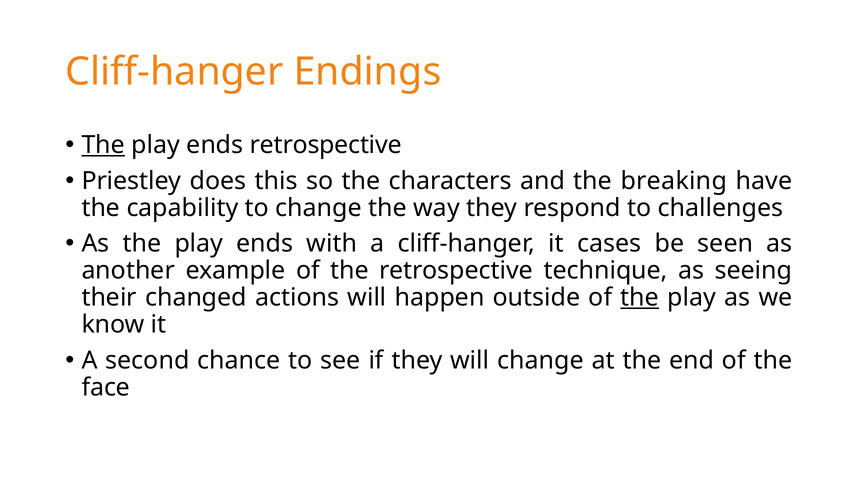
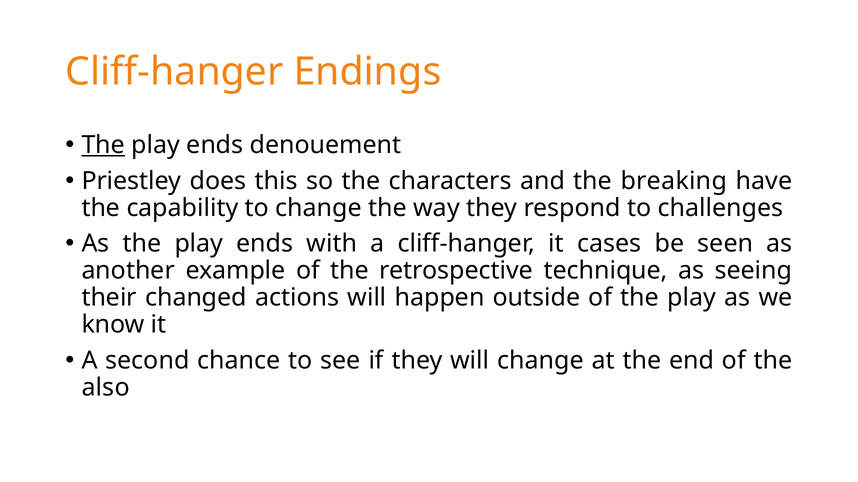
ends retrospective: retrospective -> denouement
the at (640, 298) underline: present -> none
face: face -> also
